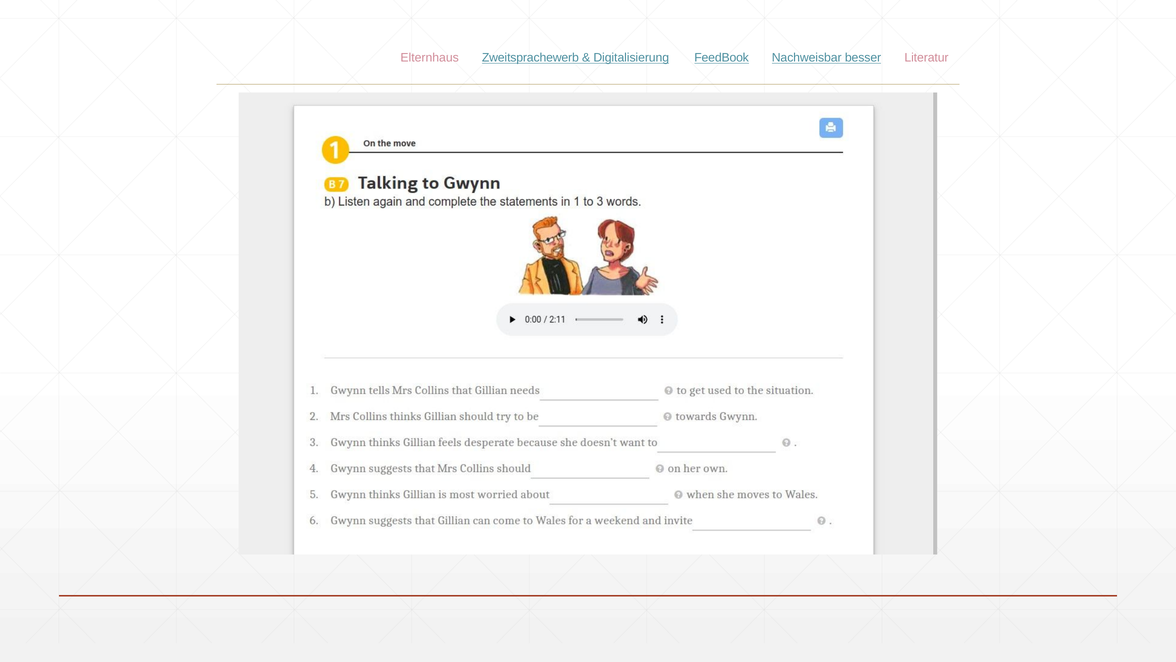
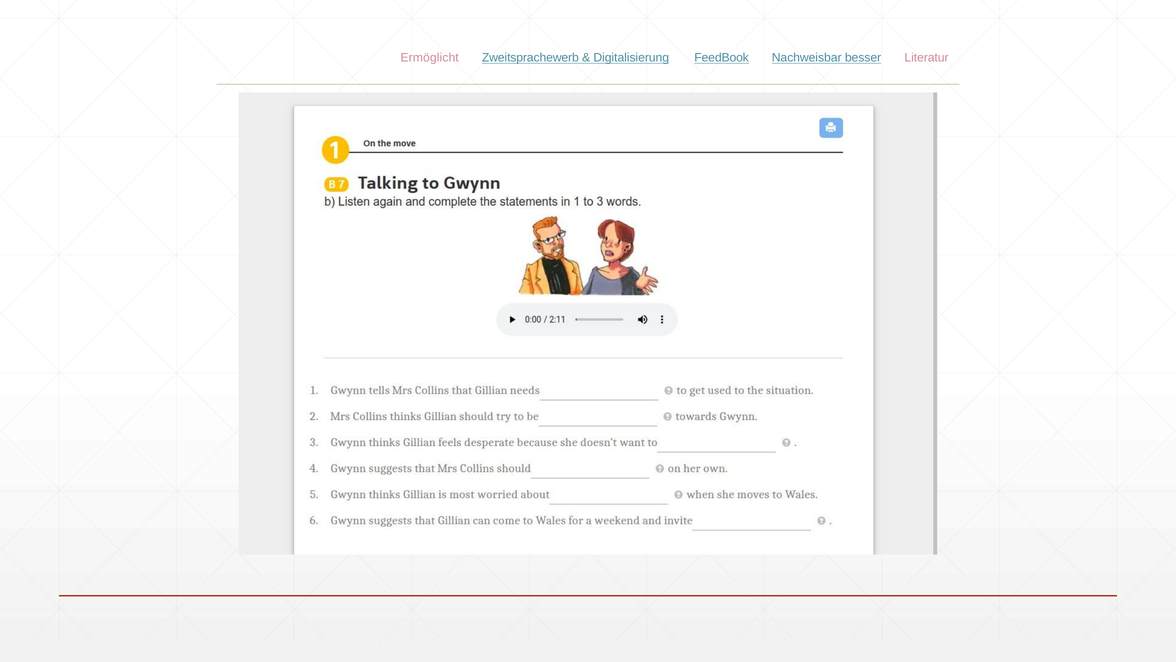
Elternhaus: Elternhaus -> Ermöglicht
